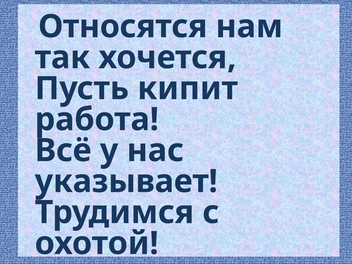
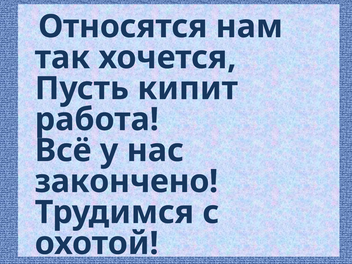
указывает: указывает -> закончено
